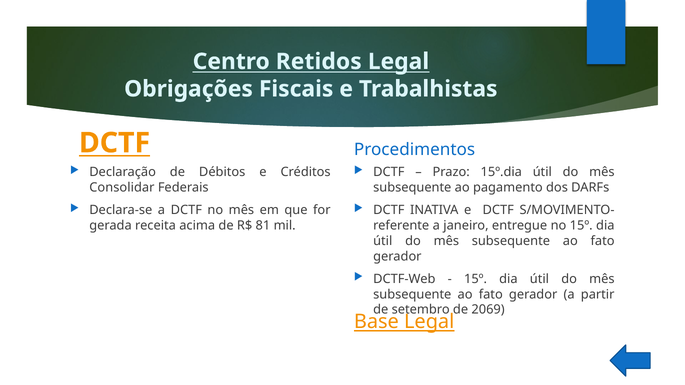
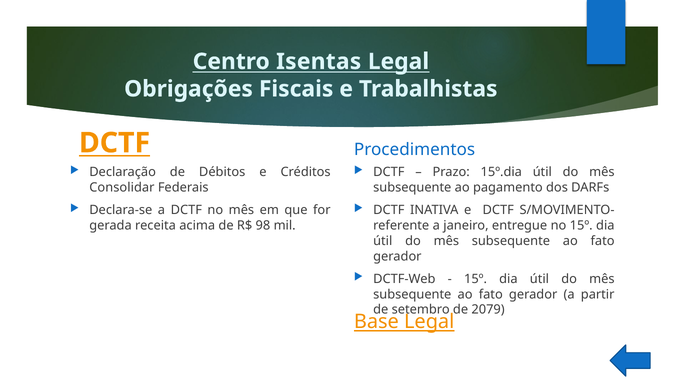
Retidos: Retidos -> Isentas
81: 81 -> 98
2069: 2069 -> 2079
